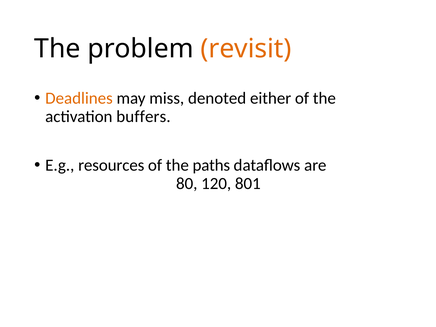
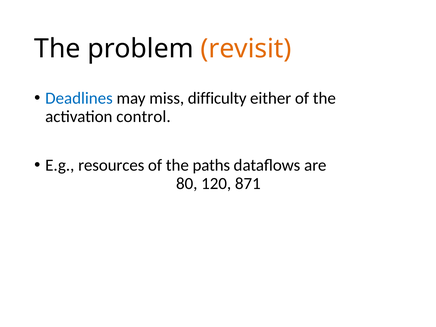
Deadlines colour: orange -> blue
denoted: denoted -> difficulty
buffers: buffers -> control
801: 801 -> 871
